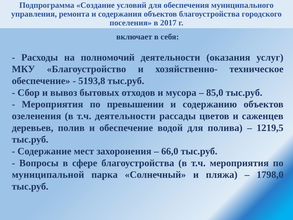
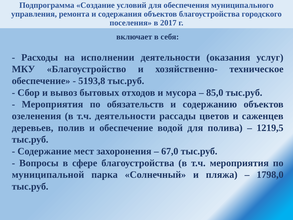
полномочий: полномочий -> исполнении
превышении: превышении -> обязательств
66,0: 66,0 -> 67,0
